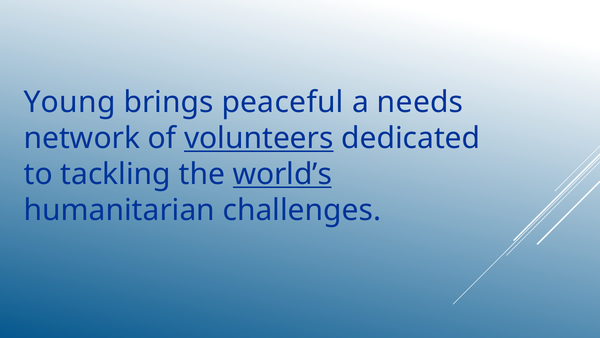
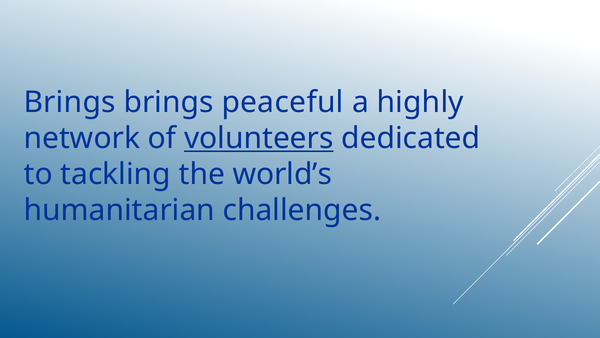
Young at (70, 102): Young -> Brings
needs: needs -> highly
world’s underline: present -> none
